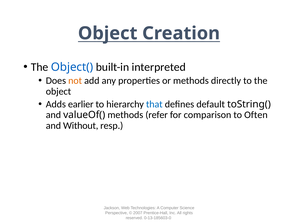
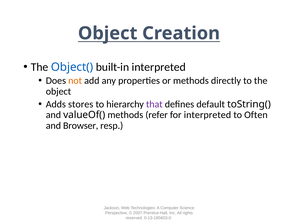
earlier: earlier -> stores
that colour: blue -> purple
for comparison: comparison -> interpreted
Without: Without -> Browser
